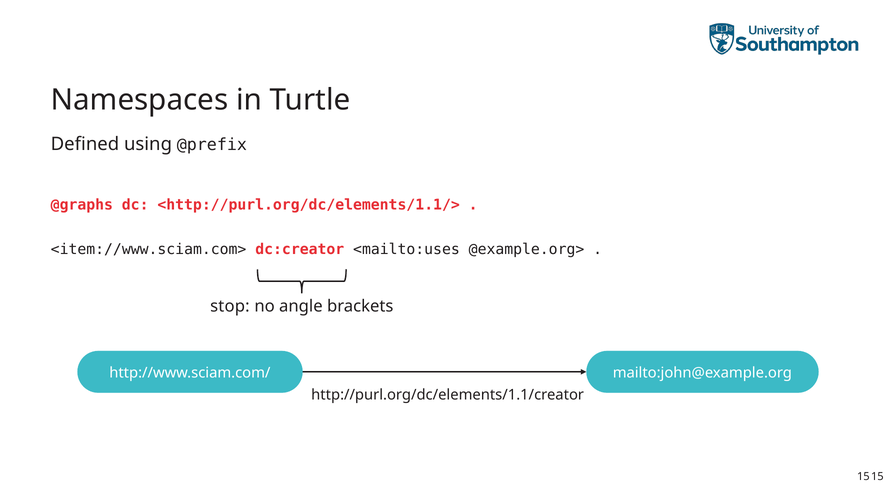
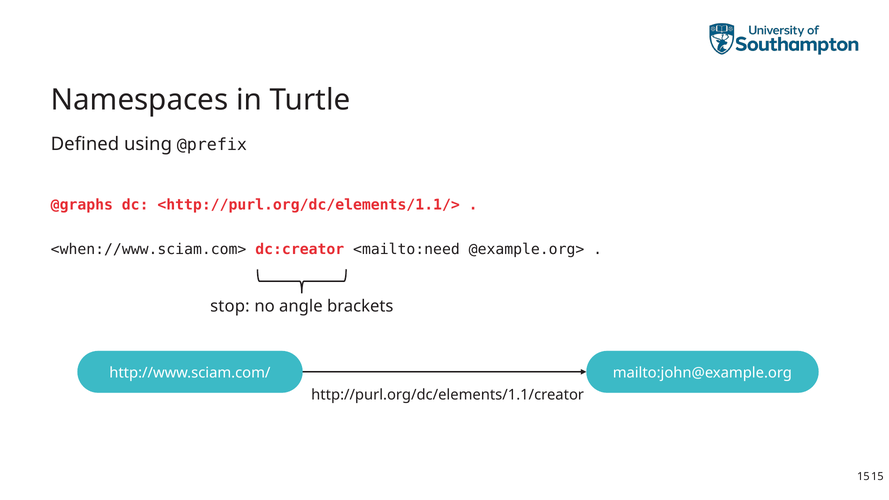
<item://www.sciam.com>: <item://www.sciam.com> -> <when://www.sciam.com>
<mailto:uses: <mailto:uses -> <mailto:need
